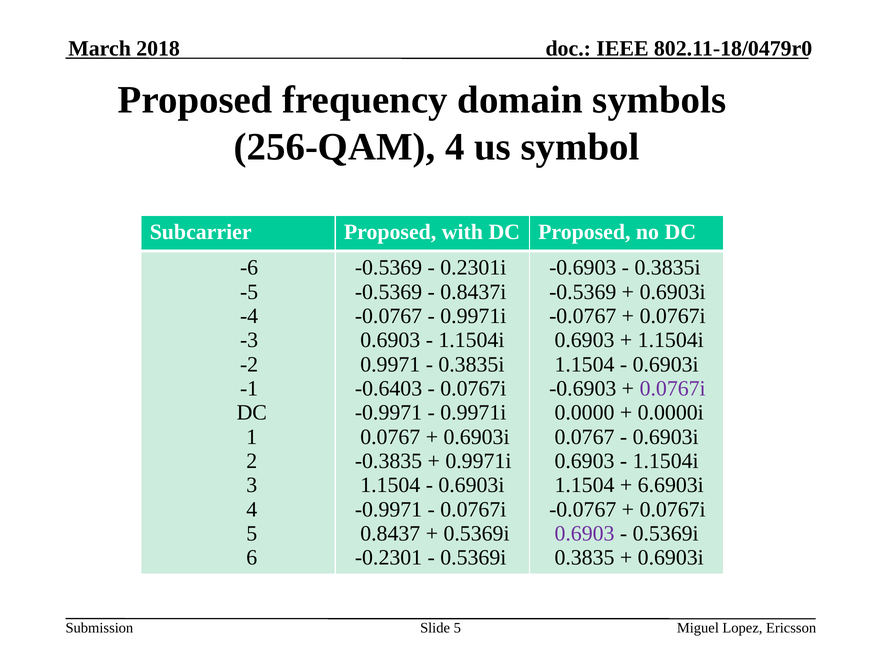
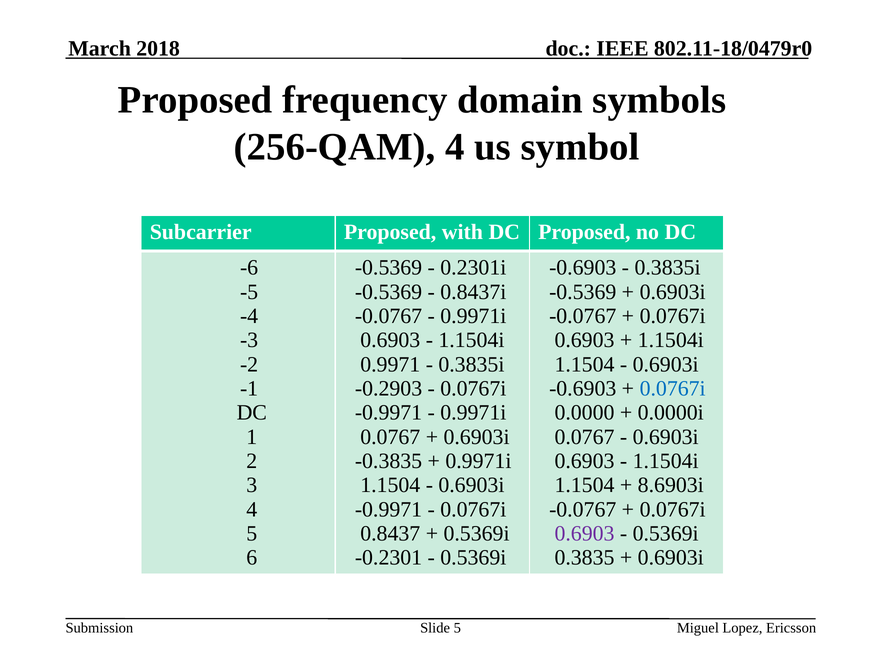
-0.6403: -0.6403 -> -0.2903
0.0767i at (673, 389) colour: purple -> blue
6.6903i: 6.6903i -> 8.6903i
